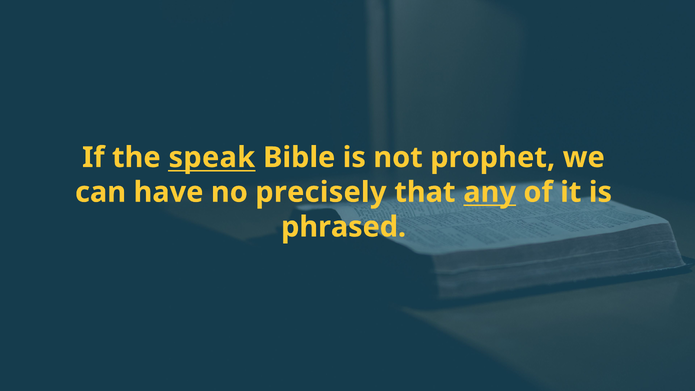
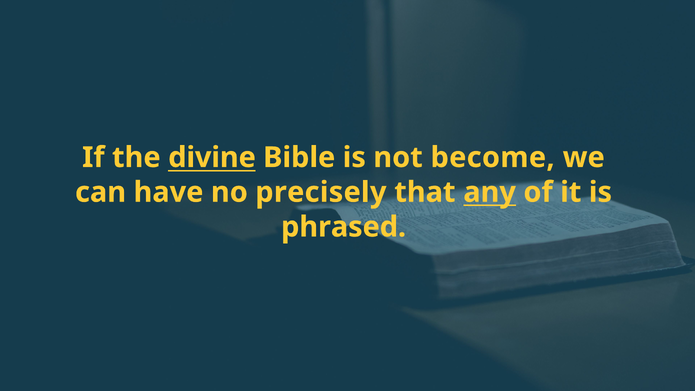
speak: speak -> divine
prophet: prophet -> become
